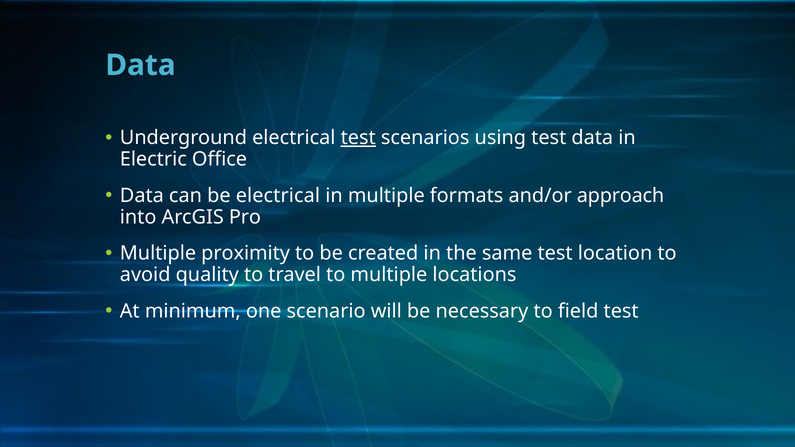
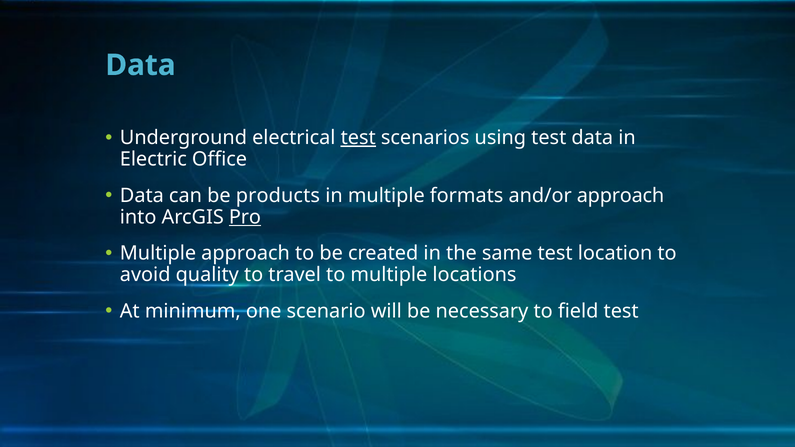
be electrical: electrical -> products
Pro underline: none -> present
Multiple proximity: proximity -> approach
